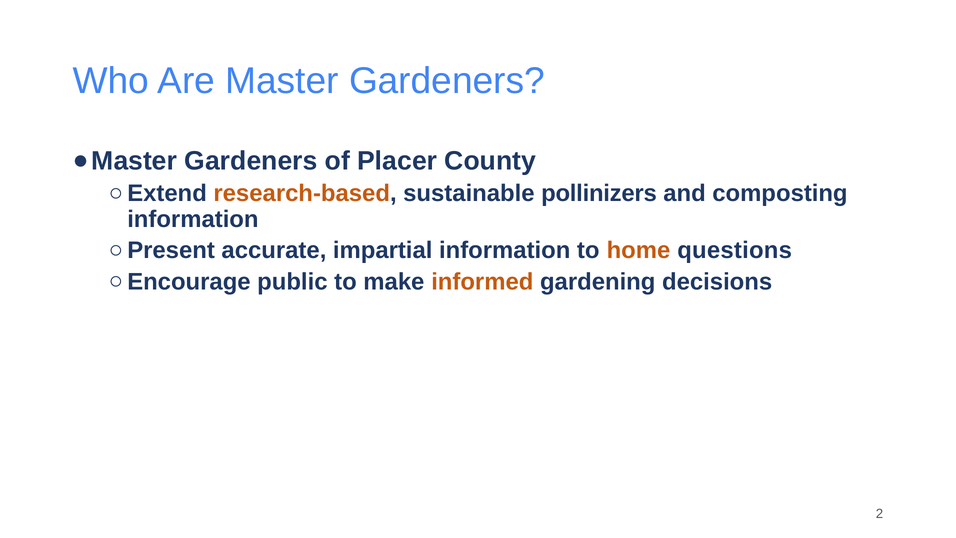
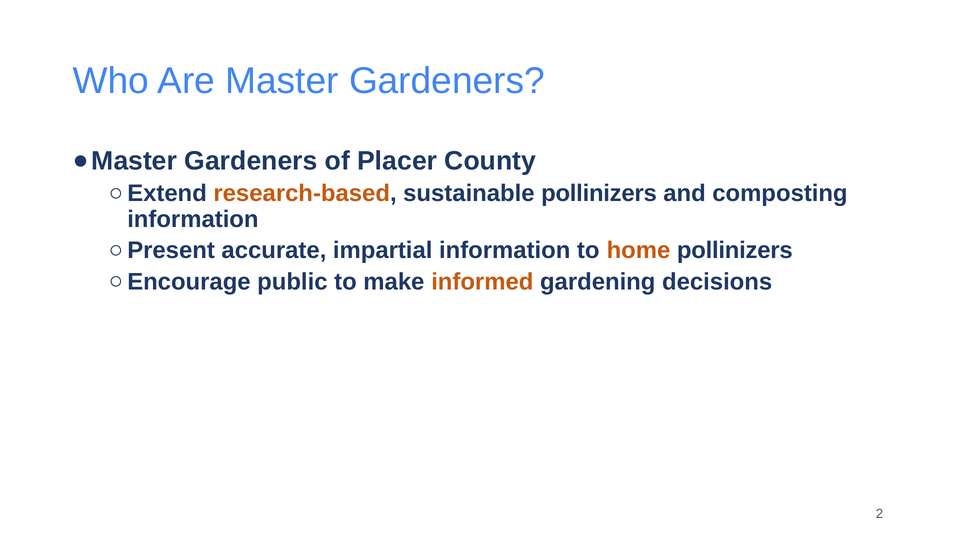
home questions: questions -> pollinizers
